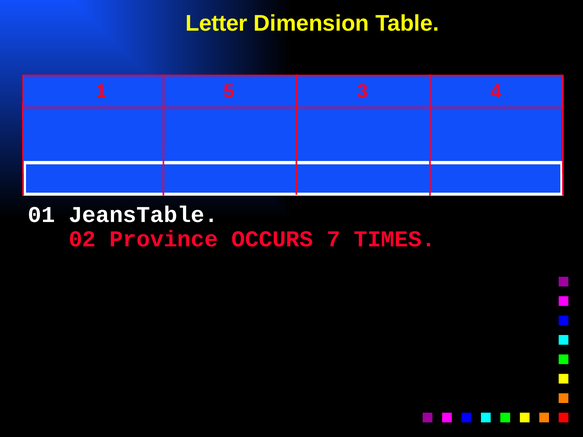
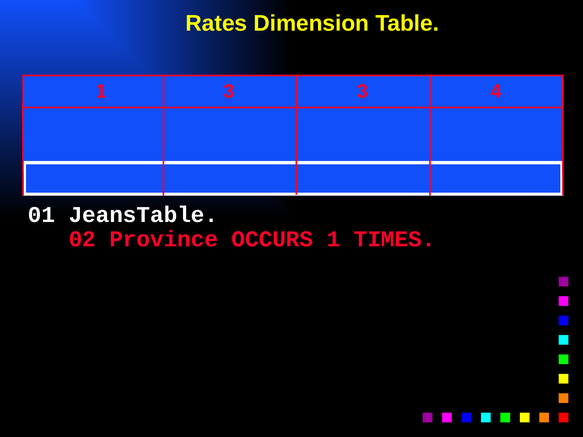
Letter: Letter -> Rates
1 5: 5 -> 3
OCCURS 7: 7 -> 1
